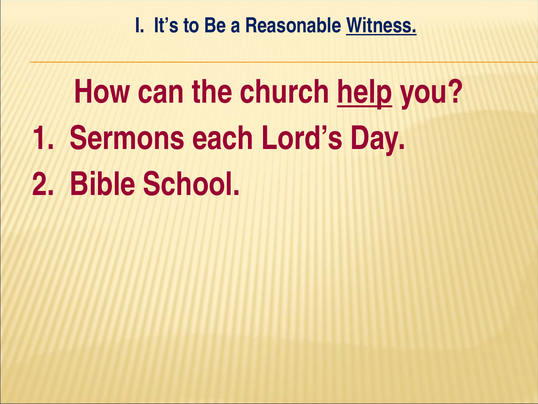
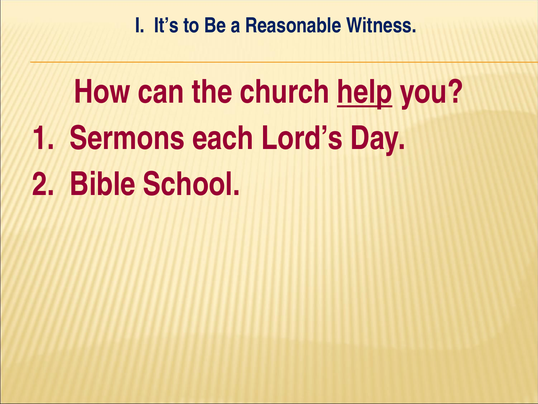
Witness underline: present -> none
